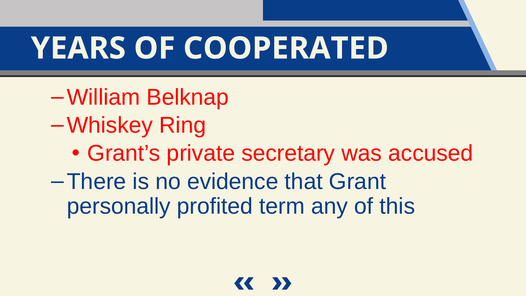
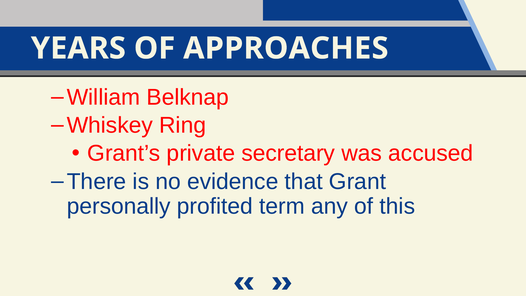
COOPERATED: COOPERATED -> APPROACHES
